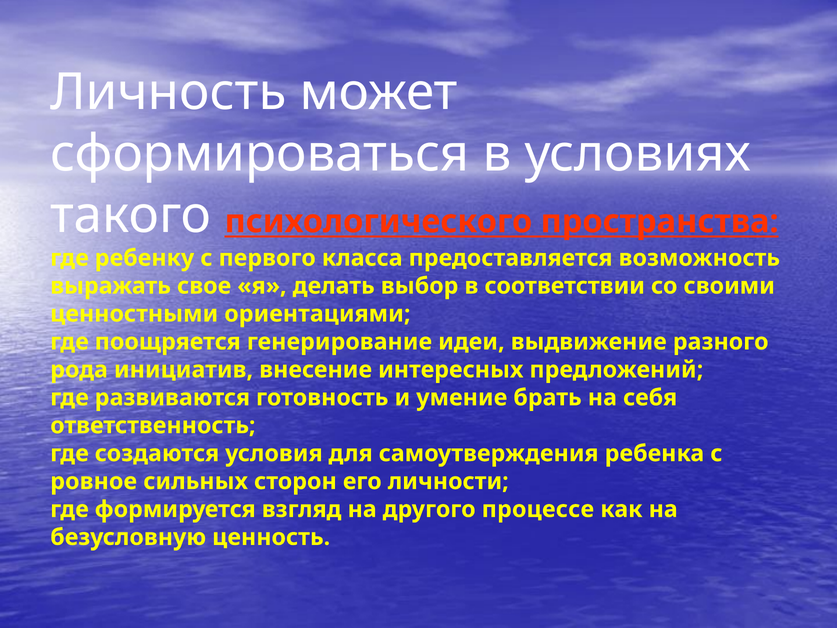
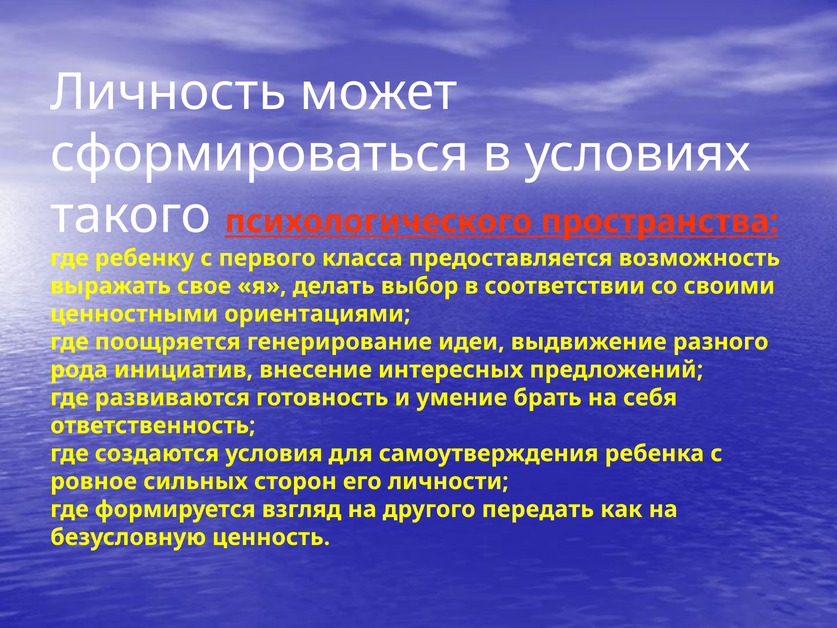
процессе: процессе -> передать
